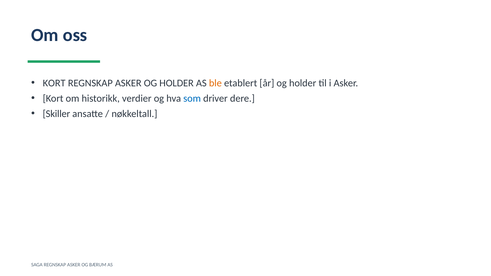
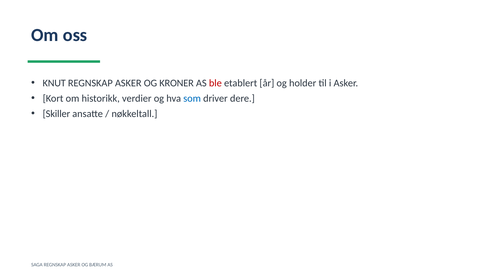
KORT at (54, 83): KORT -> KNUT
ASKER OG HOLDER: HOLDER -> KRONER
ble colour: orange -> red
